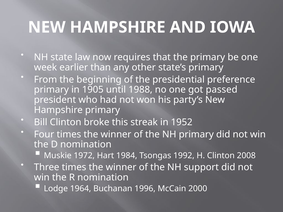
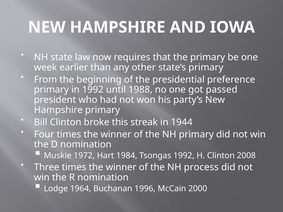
in 1905: 1905 -> 1992
1952: 1952 -> 1944
support: support -> process
